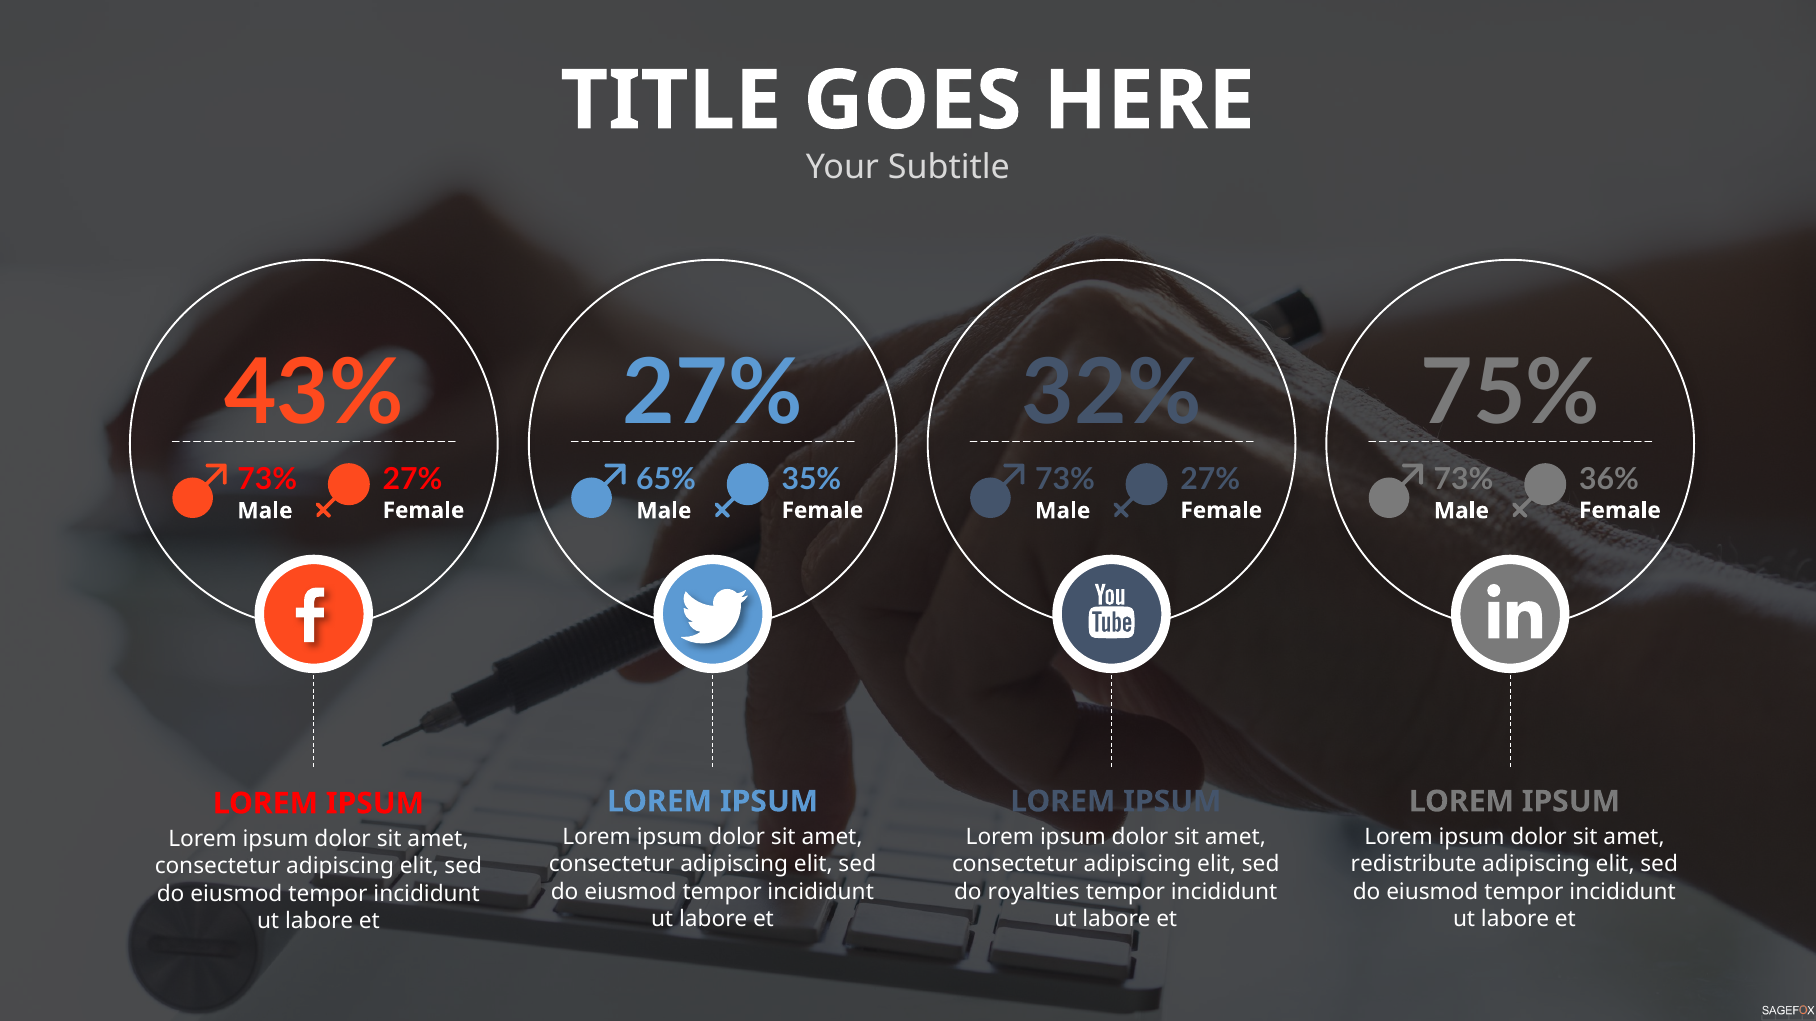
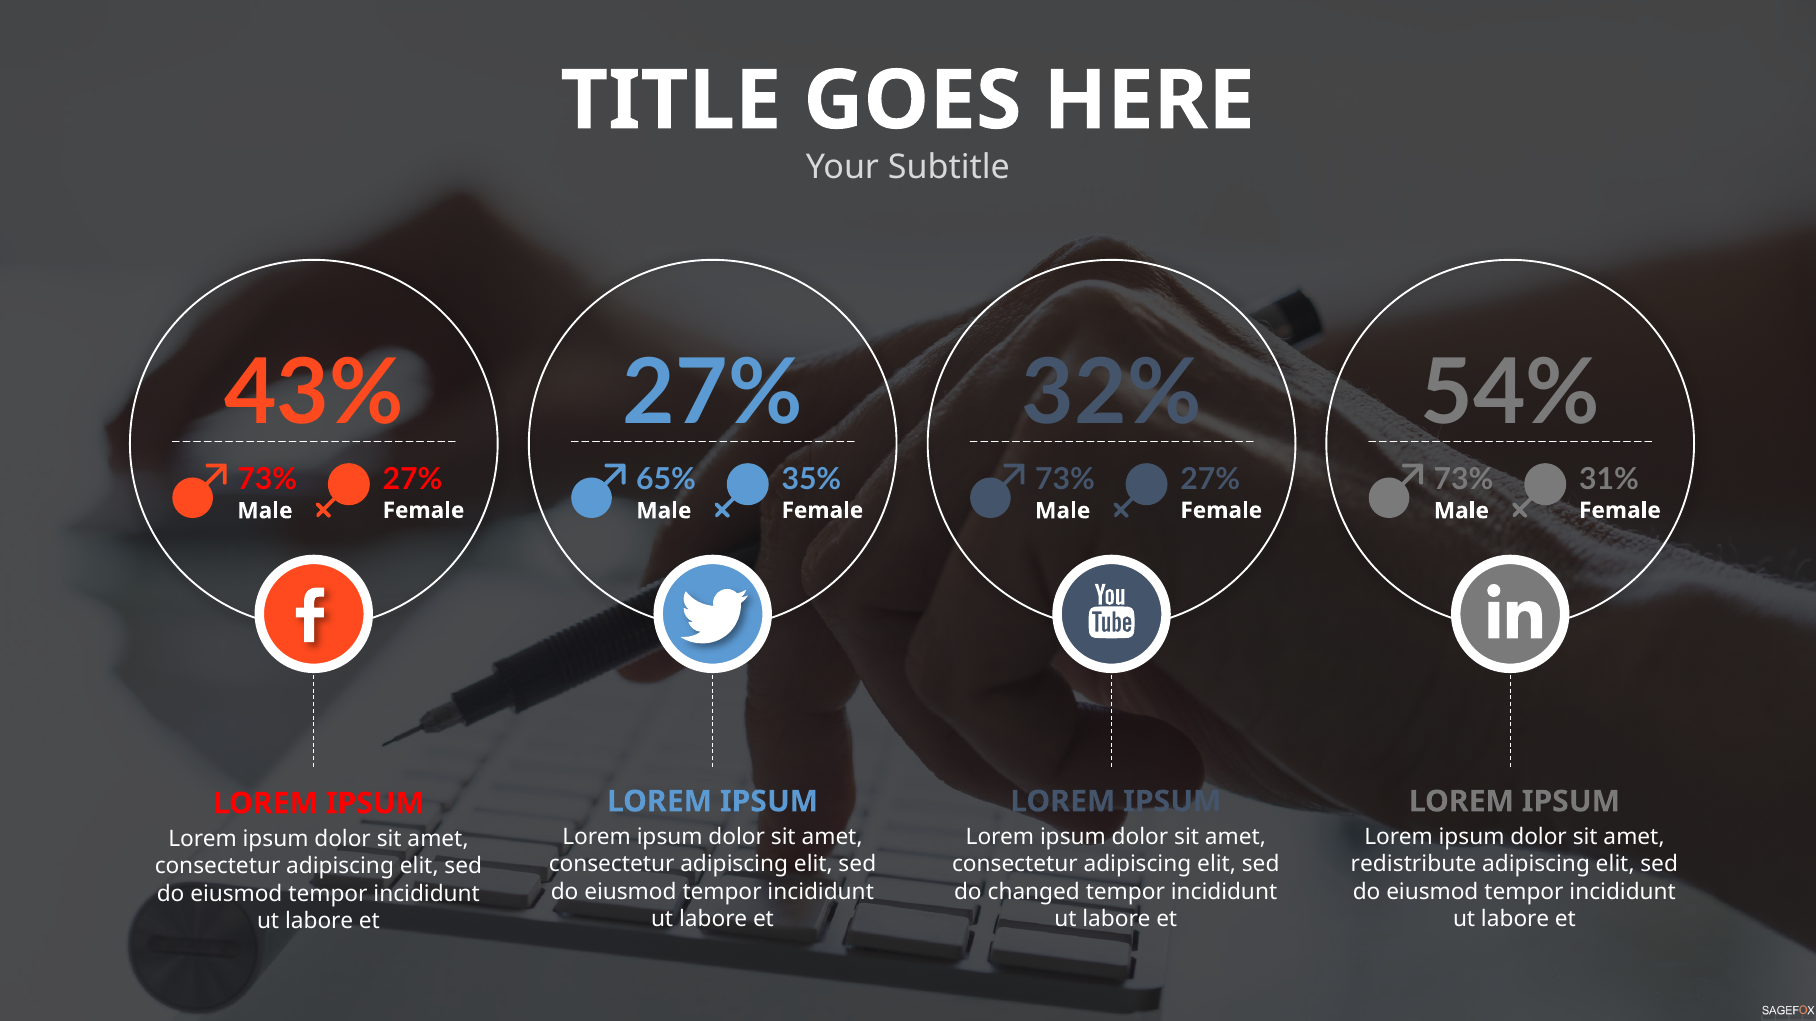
75%: 75% -> 54%
36%: 36% -> 31%
royalties: royalties -> changed
